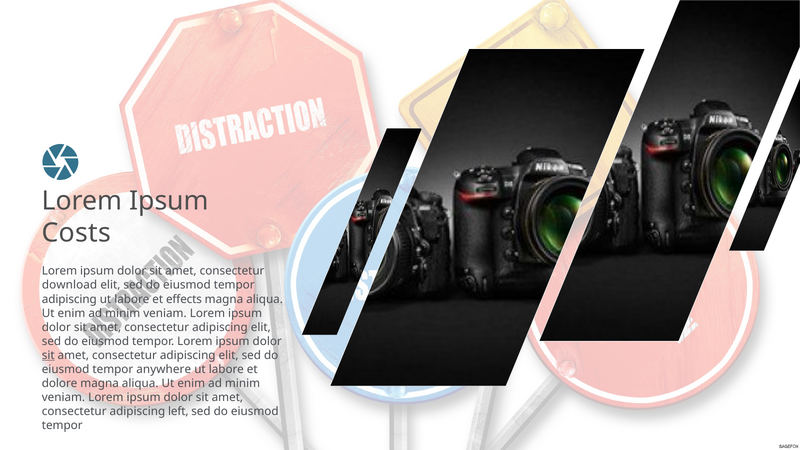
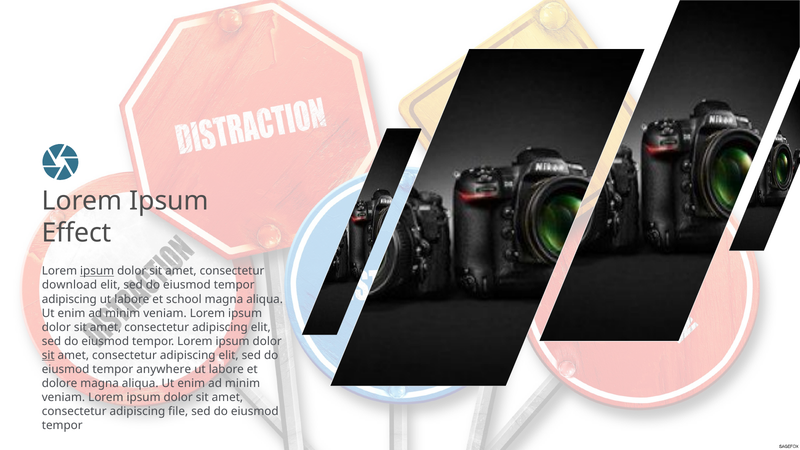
Costs: Costs -> Effect
ipsum at (97, 271) underline: none -> present
effects: effects -> school
left: left -> file
